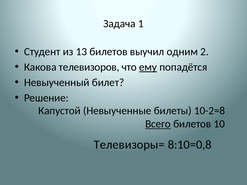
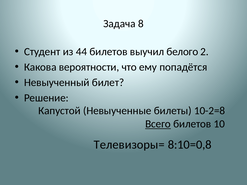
1: 1 -> 8
13: 13 -> 44
одним: одним -> белого
телевизоров: телевизоров -> вероятности
ему underline: present -> none
